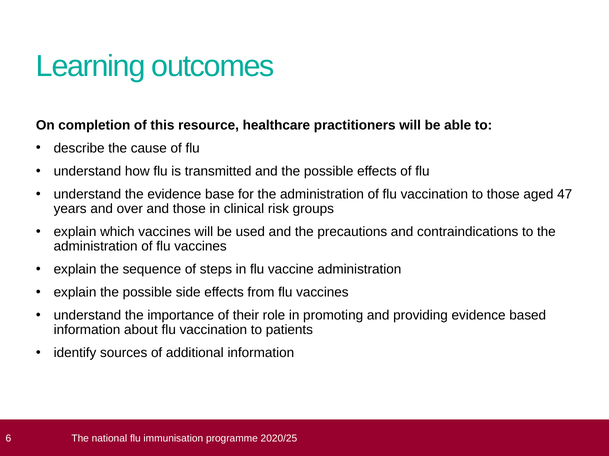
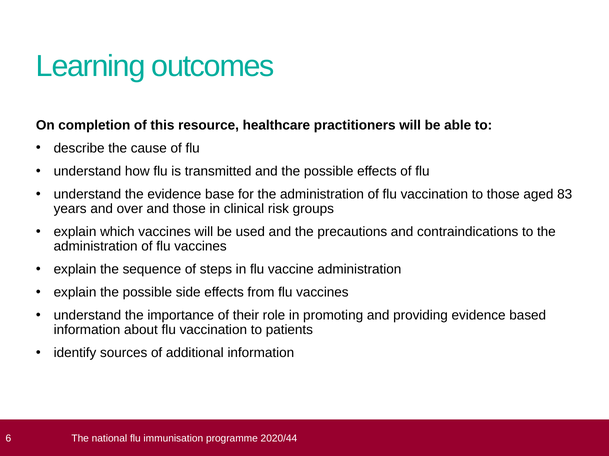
47: 47 -> 83
2020/25: 2020/25 -> 2020/44
